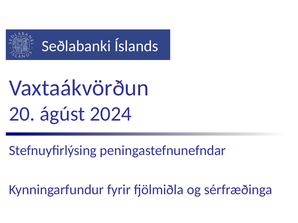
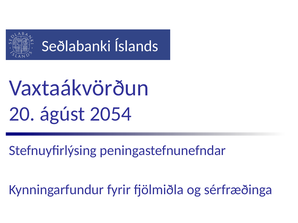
2024: 2024 -> 2054
